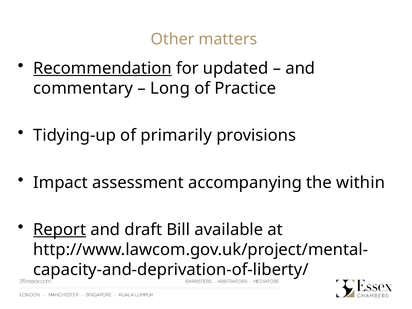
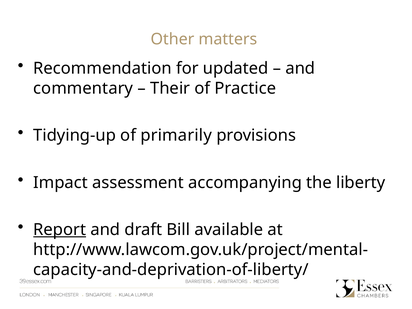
Recommendation underline: present -> none
Long: Long -> Their
within: within -> liberty
